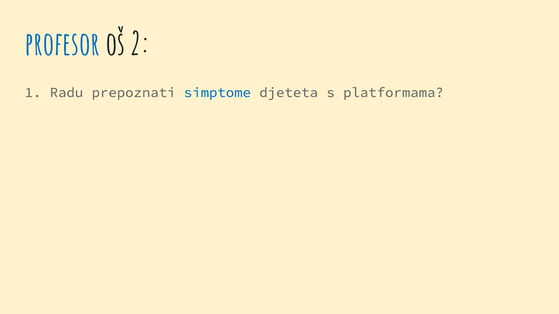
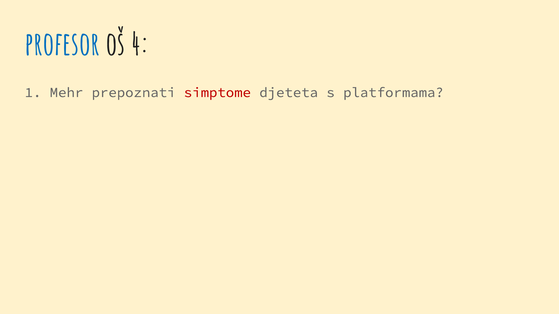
2: 2 -> 4
Radu: Radu -> Mehr
simptome colour: blue -> red
